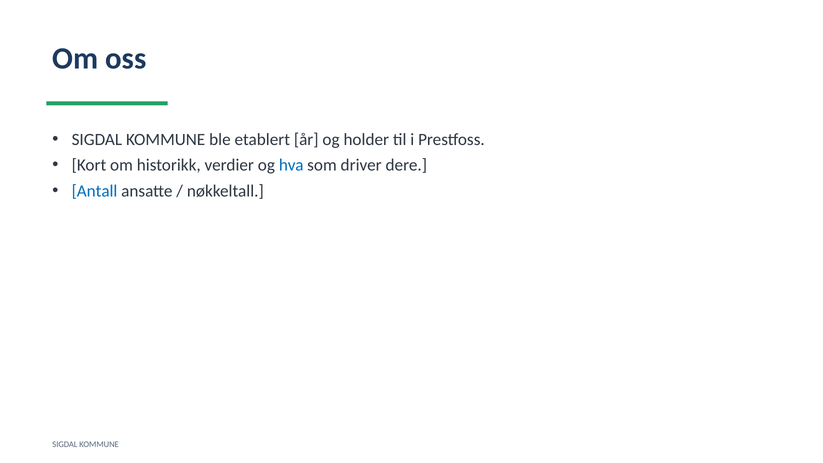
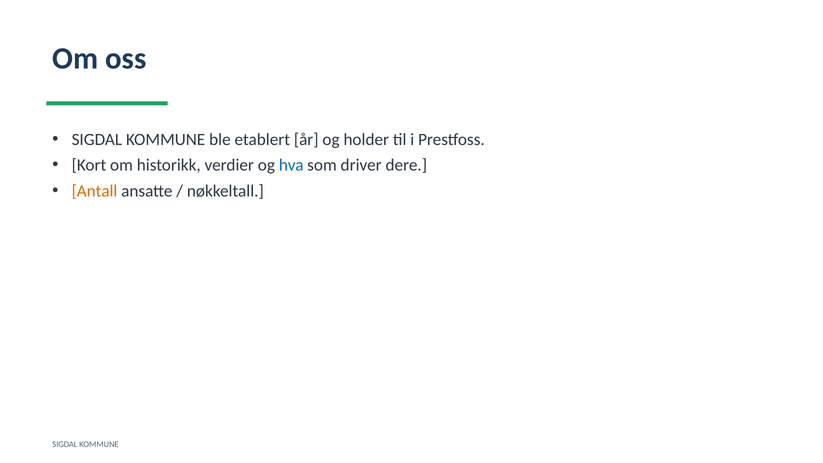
Antall colour: blue -> orange
